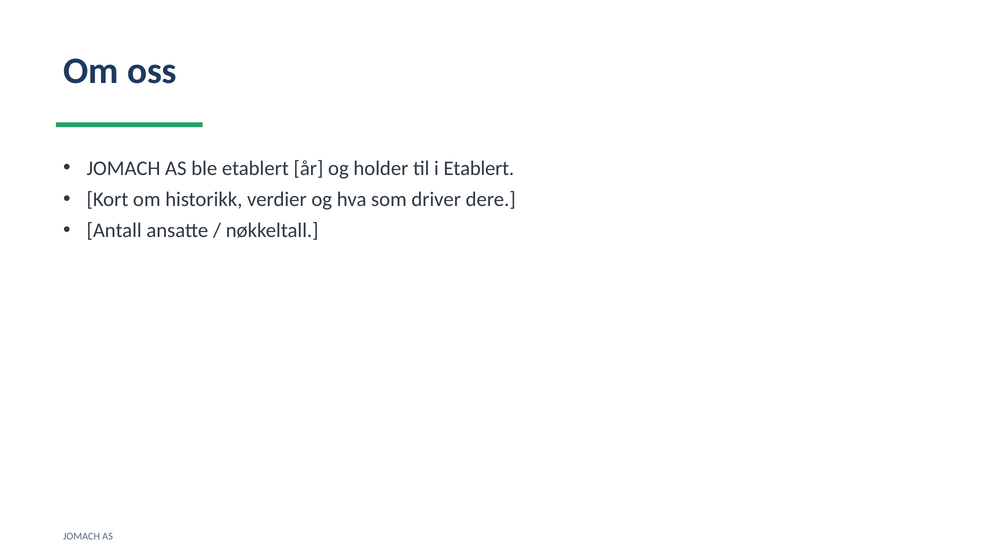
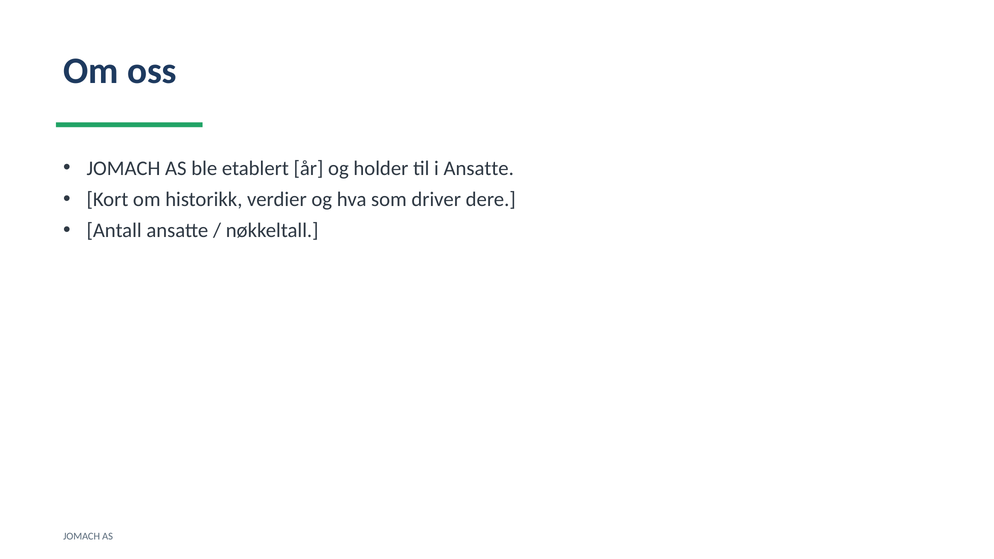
i Etablert: Etablert -> Ansatte
